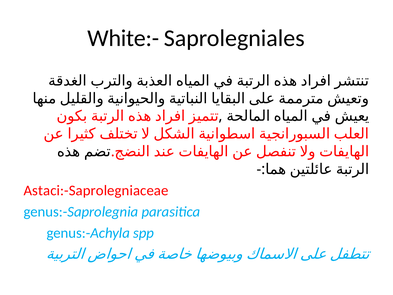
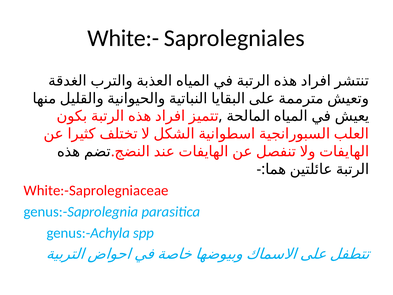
Astaci:-Saprolegniaceae: Astaci:-Saprolegniaceae -> White:-Saprolegniaceae
